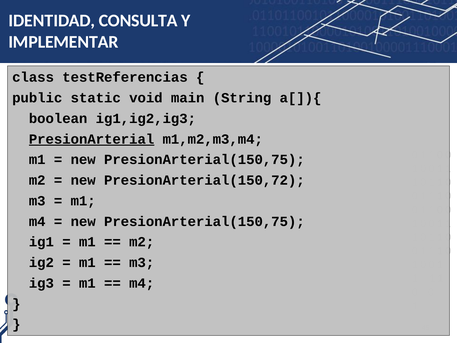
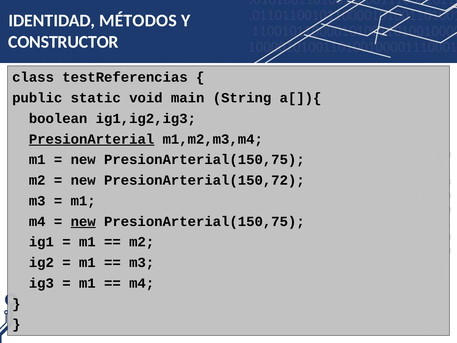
CONSULTA: CONSULTA -> MÉTODOS
IMPLEMENTAR: IMPLEMENTAR -> CONSTRUCTOR
new at (83, 221) underline: none -> present
